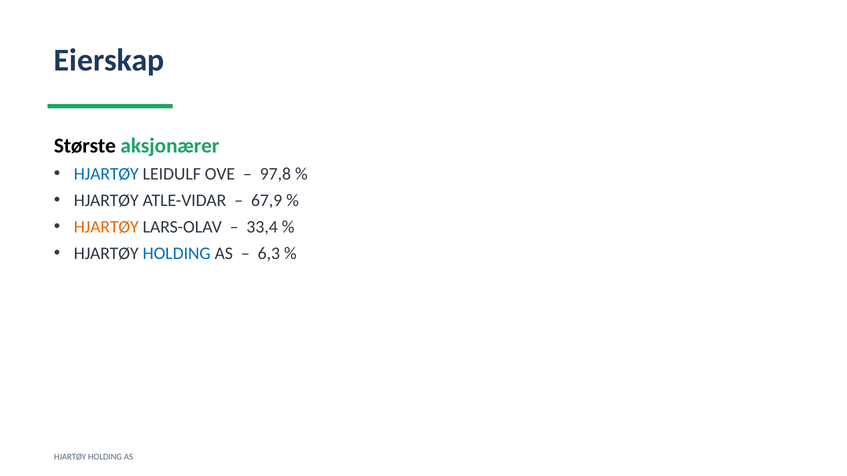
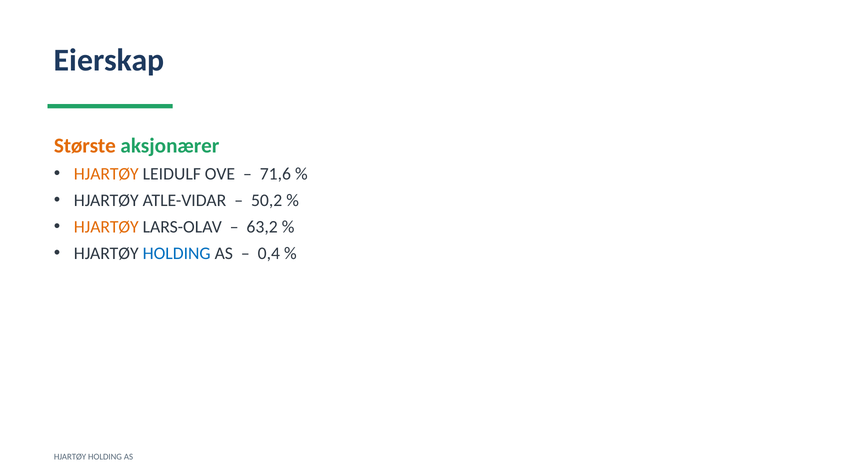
Største colour: black -> orange
HJARTØY at (106, 174) colour: blue -> orange
97,8: 97,8 -> 71,6
67,9: 67,9 -> 50,2
33,4: 33,4 -> 63,2
6,3: 6,3 -> 0,4
